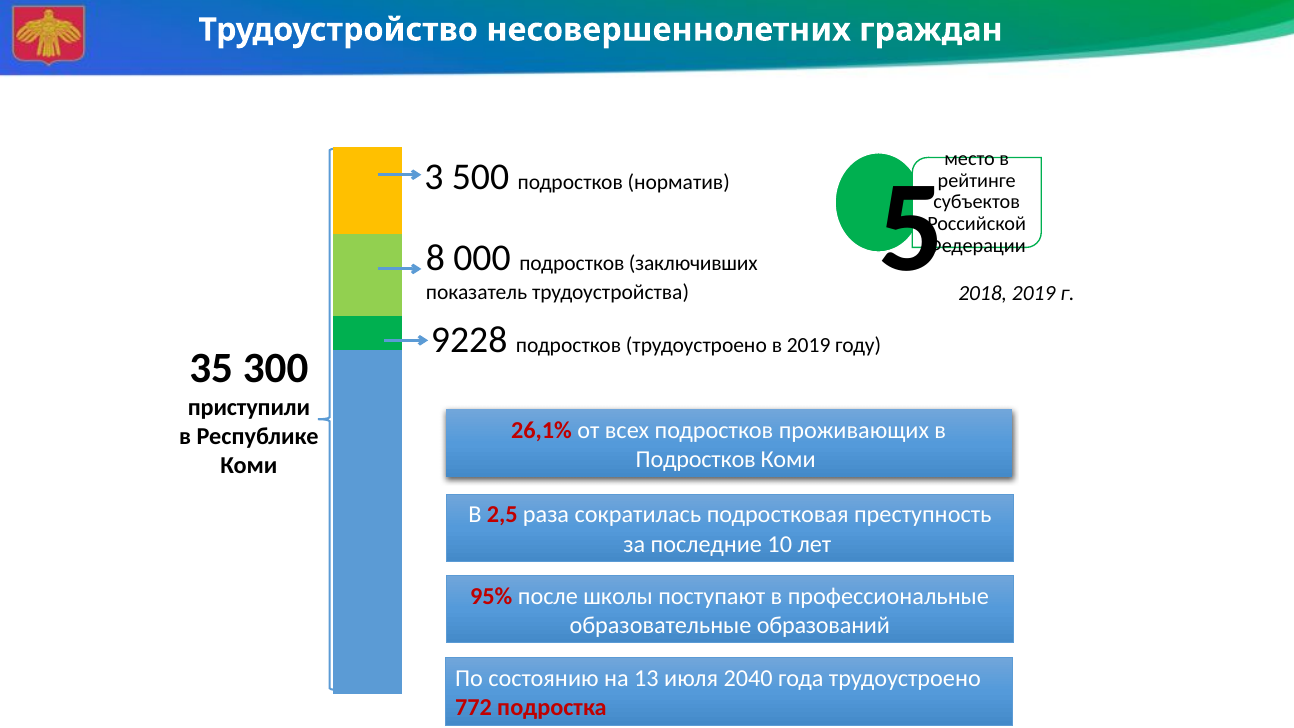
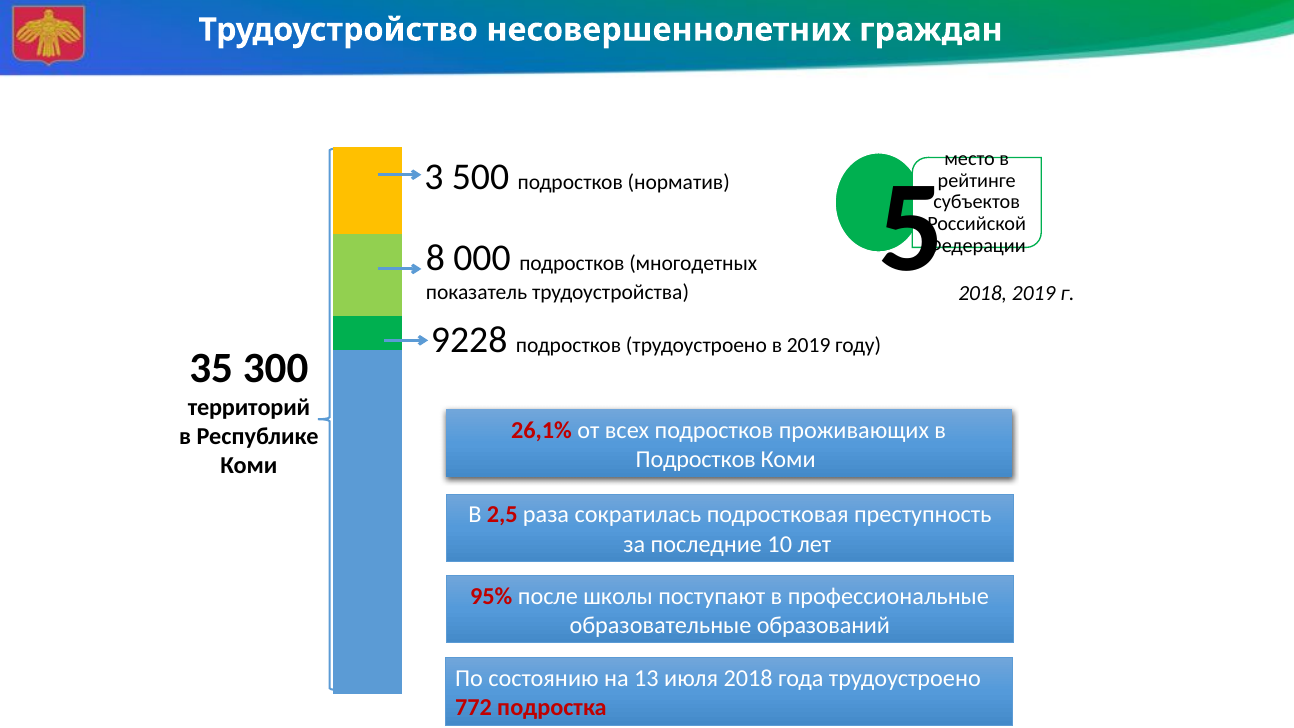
заключивших: заключивших -> многодетных
приступили: приступили -> территорий
июля 2040: 2040 -> 2018
